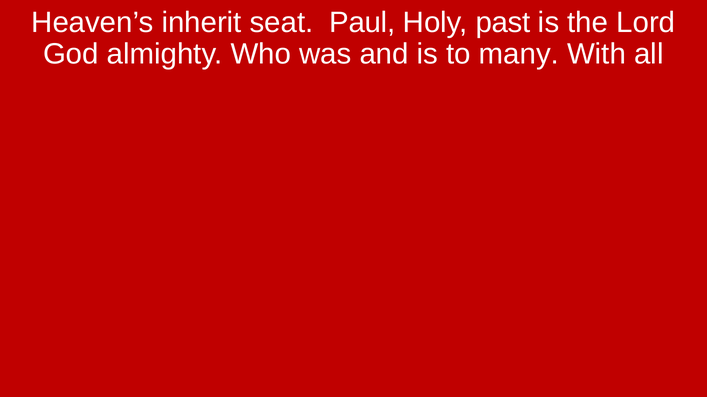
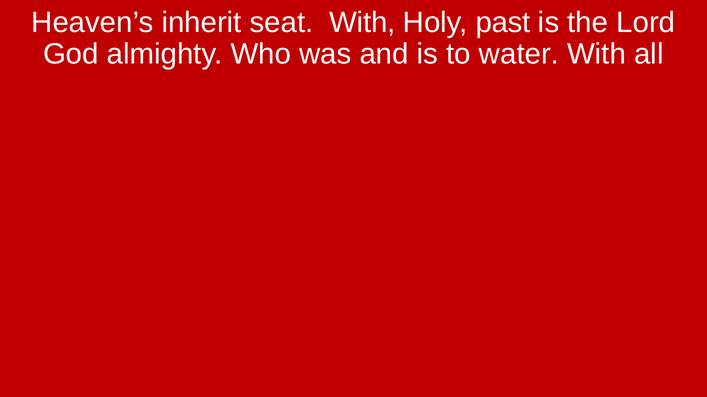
seat Paul: Paul -> With
many: many -> water
